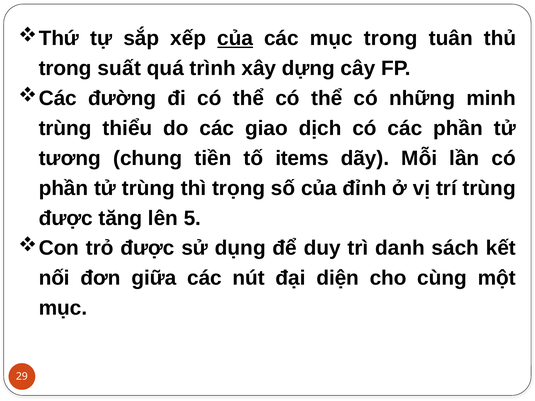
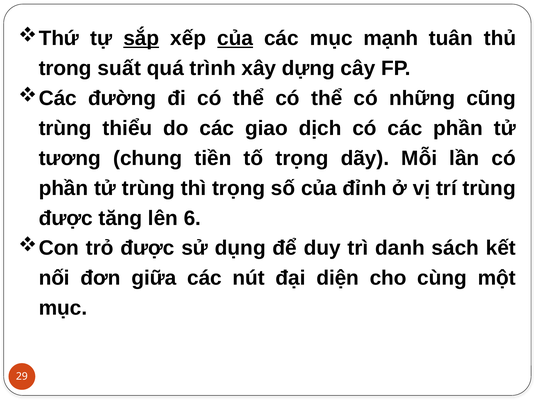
sắp underline: none -> present
mục trong: trong -> mạnh
minh: minh -> cũng
tố items: items -> trọng
5: 5 -> 6
